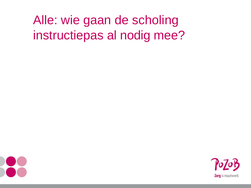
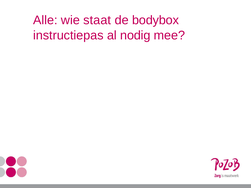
gaan: gaan -> staat
scholing: scholing -> bodybox
